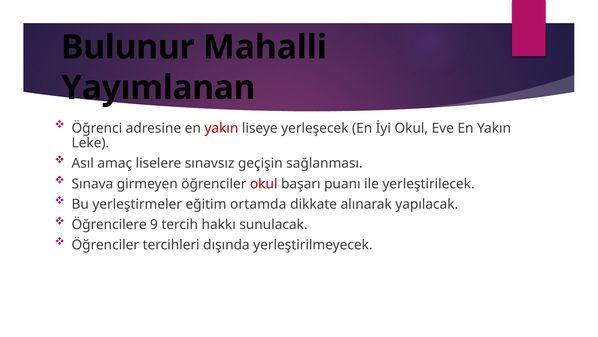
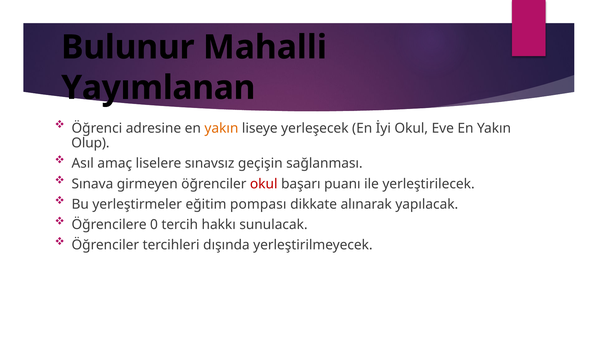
yakın at (221, 128) colour: red -> orange
Leke: Leke -> Olup
ortamda: ortamda -> pompası
9: 9 -> 0
